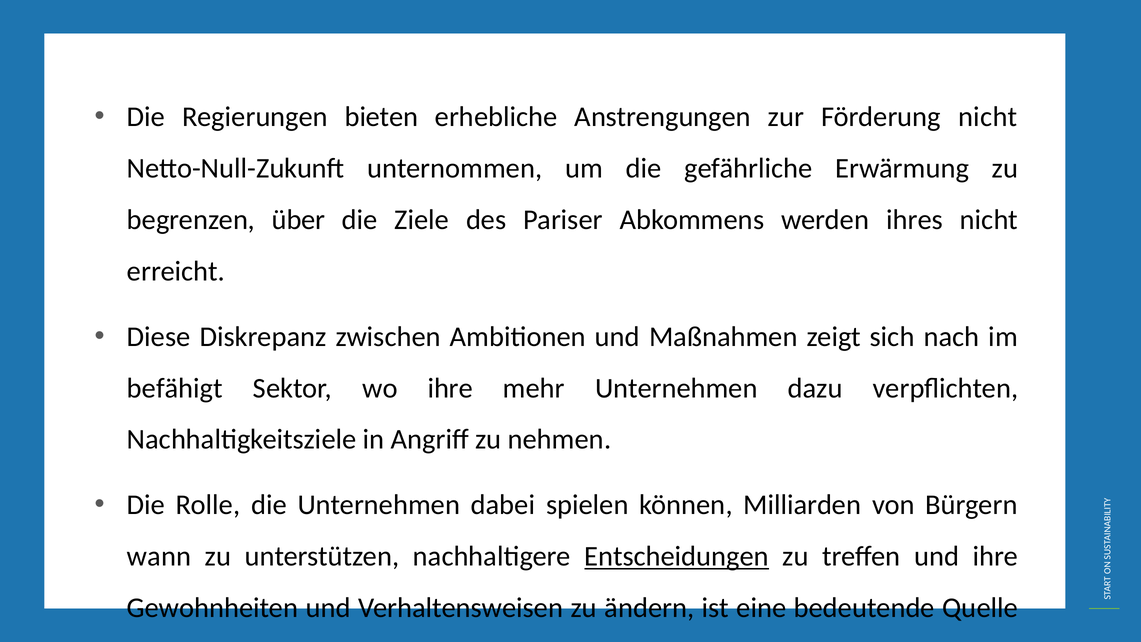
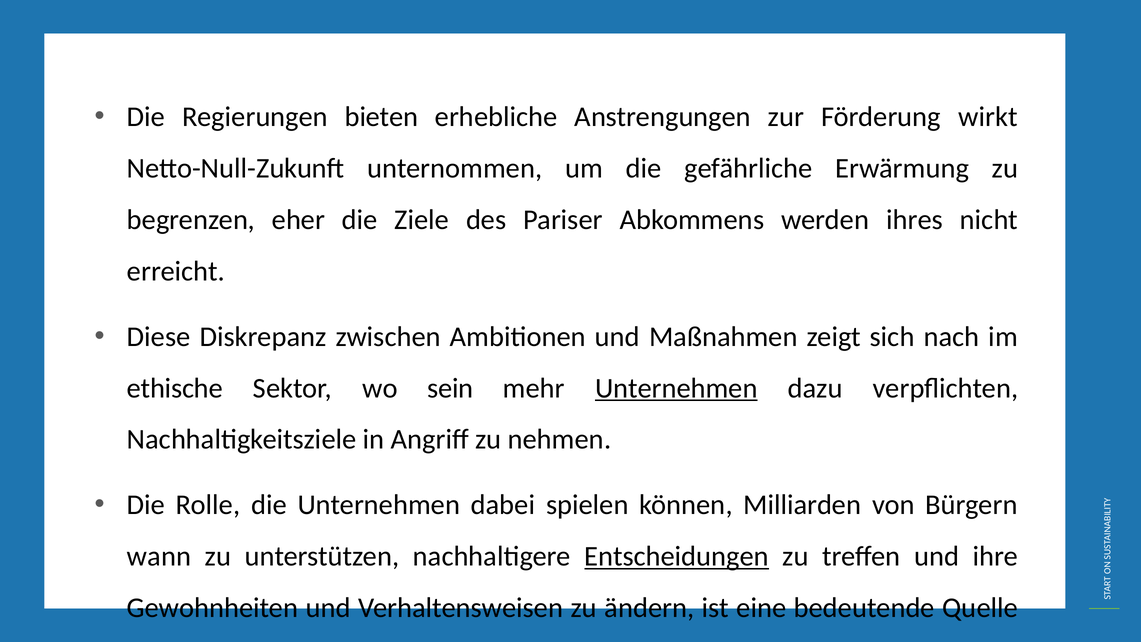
Förderung nicht: nicht -> wirkt
über: über -> eher
befähigt: befähigt -> ethische
wo ihre: ihre -> sein
Unternehmen at (676, 388) underline: none -> present
